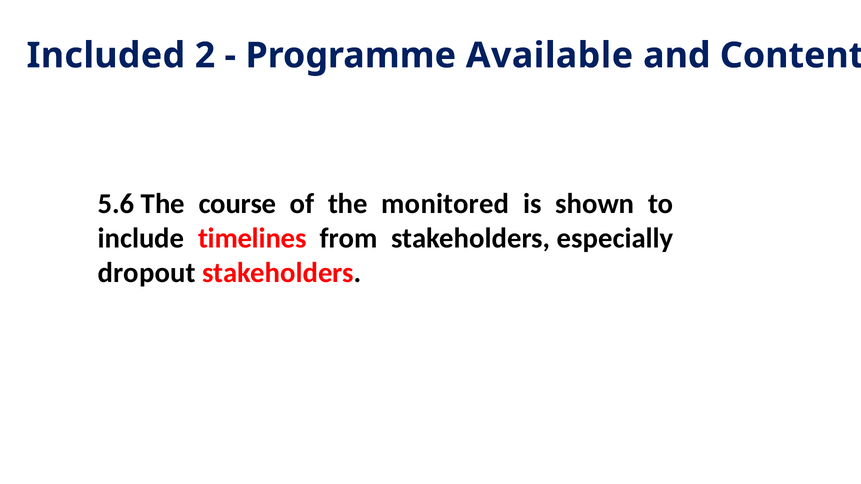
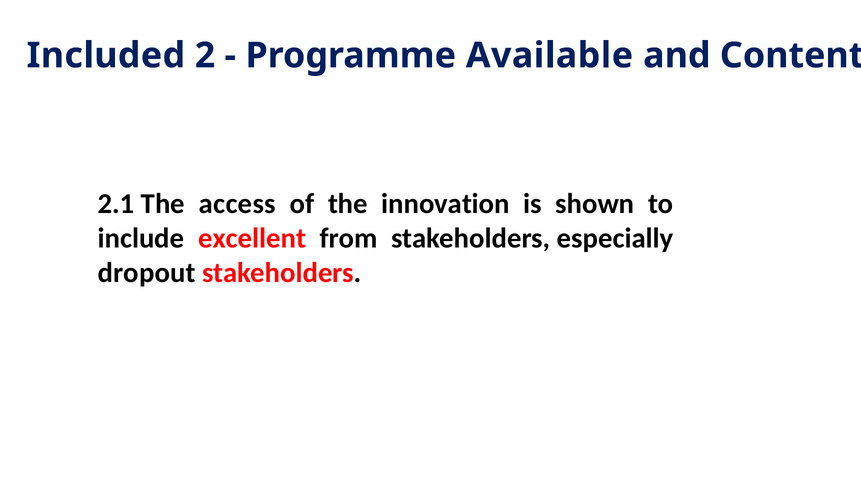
5.6: 5.6 -> 2.1
course: course -> access
monitored: monitored -> innovation
timelines: timelines -> excellent
